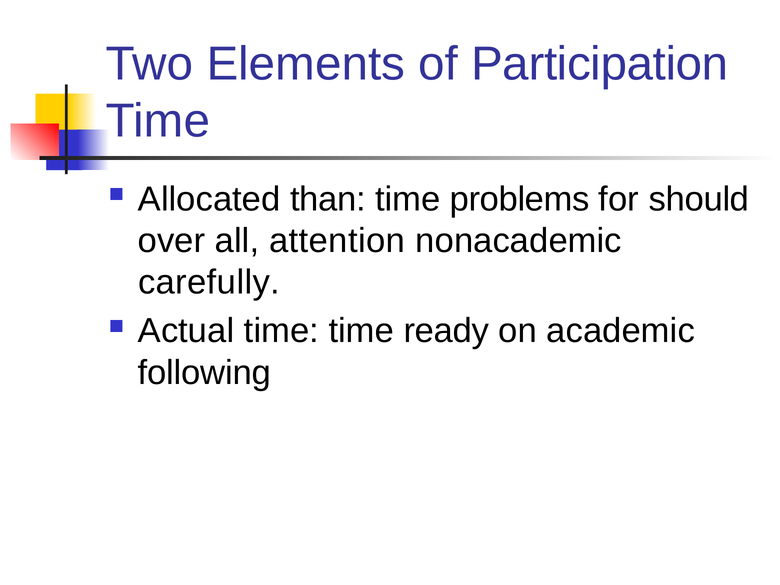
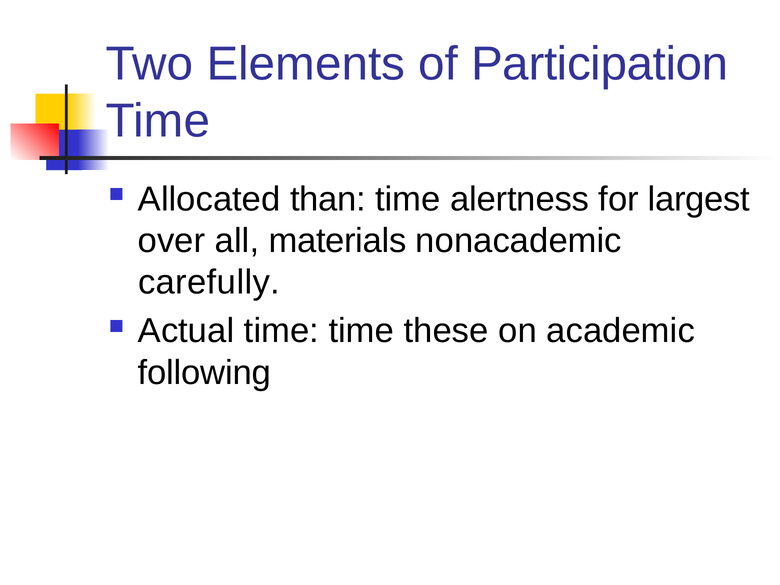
problems: problems -> alertness
should: should -> largest
attention: attention -> materials
ready: ready -> these
